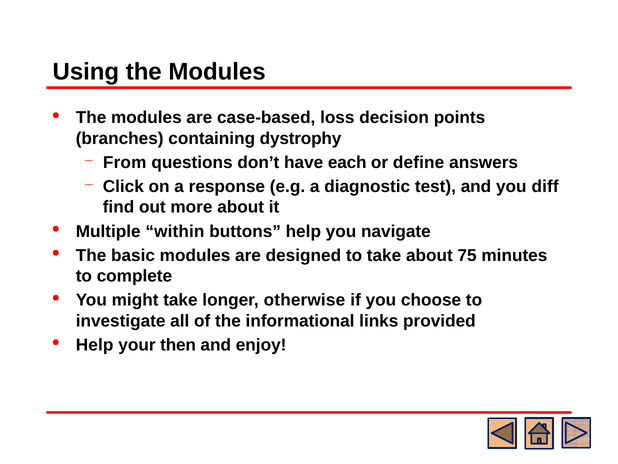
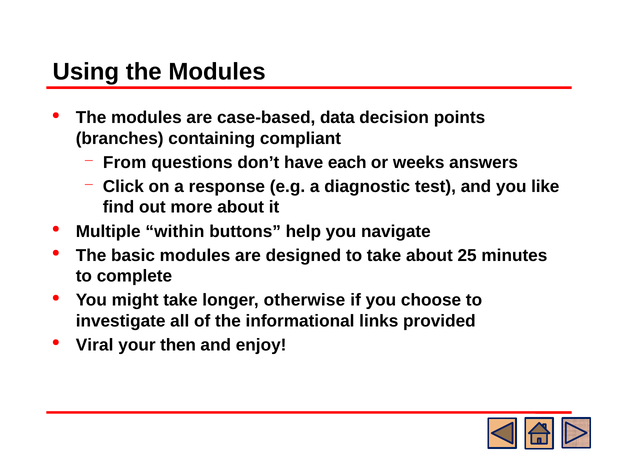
loss: loss -> data
dystrophy: dystrophy -> compliant
define: define -> weeks
diff: diff -> like
75: 75 -> 25
Help at (95, 345): Help -> Viral
